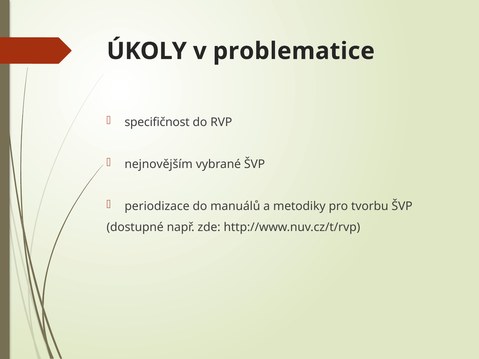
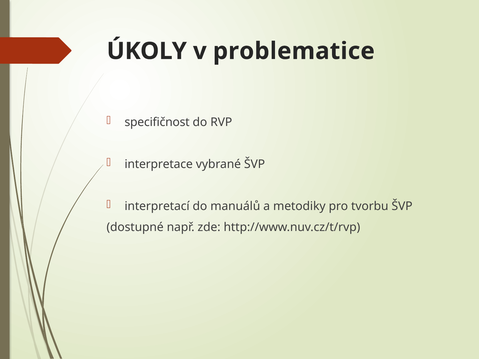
nejnovějším: nejnovějším -> interpretace
periodizace: periodizace -> interpretací
